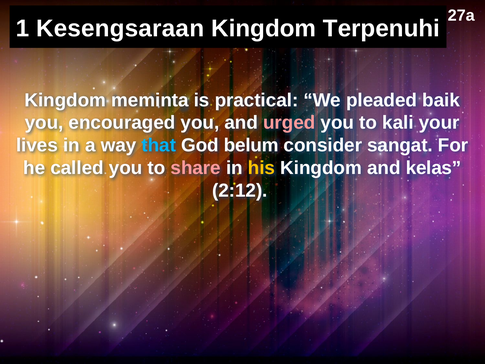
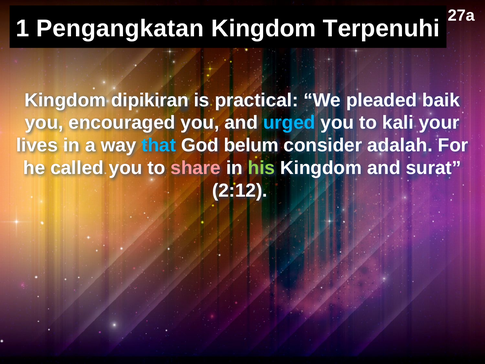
Kesengsaraan: Kesengsaraan -> Pengangkatan
meminta: meminta -> dipikiran
urged colour: pink -> light blue
sangat: sangat -> adalah
his colour: yellow -> light green
kelas: kelas -> surat
